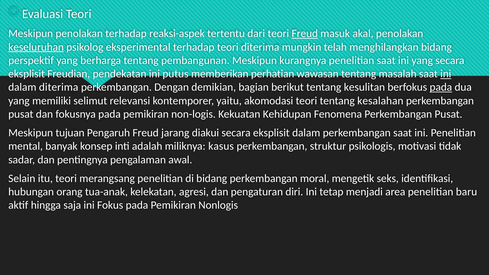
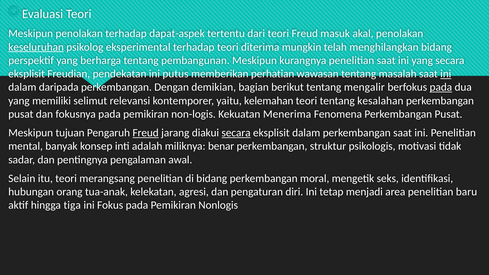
reaksi-aspek: reaksi-aspek -> dapat-aspek
Freud at (305, 34) underline: present -> none
dalam diterima: diterima -> daripada
kesulitan: kesulitan -> mengalir
akomodasi: akomodasi -> kelemahan
Kehidupan: Kehidupan -> Menerima
Freud at (146, 133) underline: none -> present
secara at (236, 133) underline: none -> present
kasus: kasus -> benar
saja: saja -> tiga
